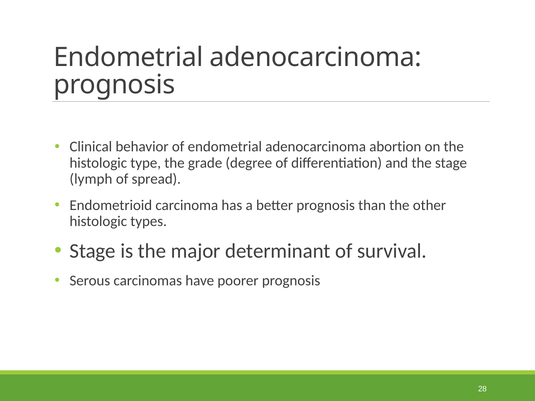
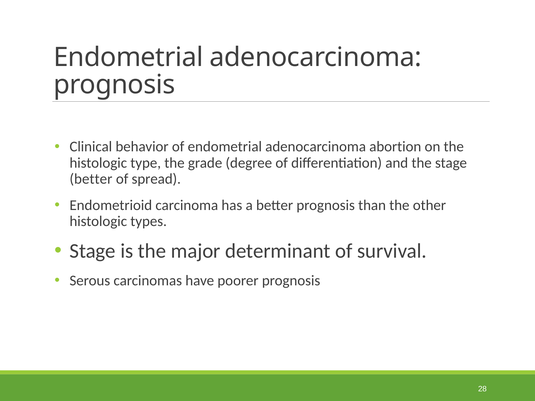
lymph at (91, 179): lymph -> better
